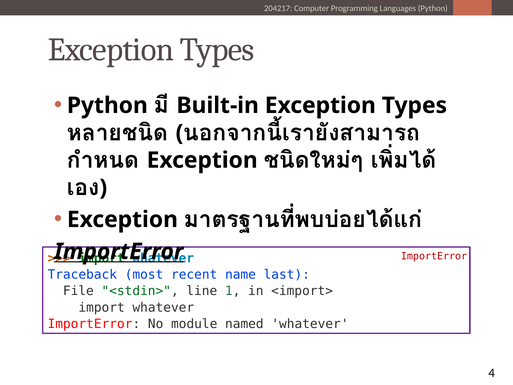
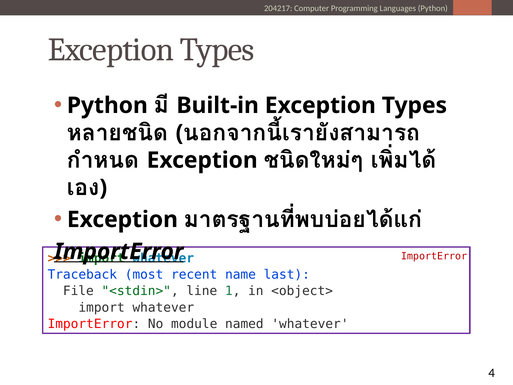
<import>: <import> -> <object>
